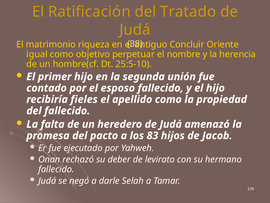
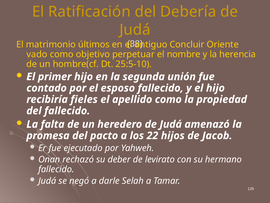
Tratado: Tratado -> Debería
riqueza: riqueza -> últimos
igual: igual -> vado
83: 83 -> 22
